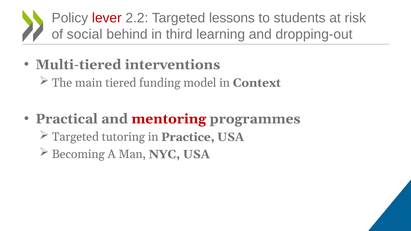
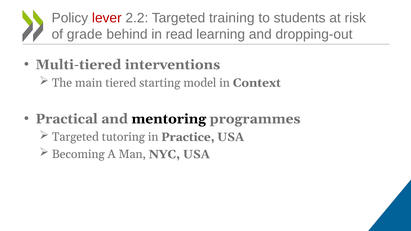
lessons: lessons -> training
social: social -> grade
third: third -> read
funding: funding -> starting
mentoring colour: red -> black
